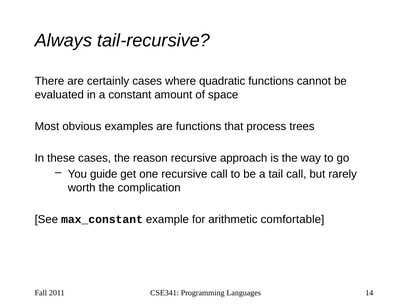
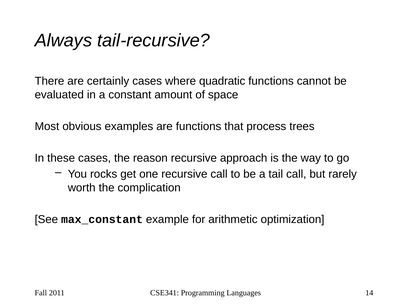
guide: guide -> rocks
comfortable: comfortable -> optimization
